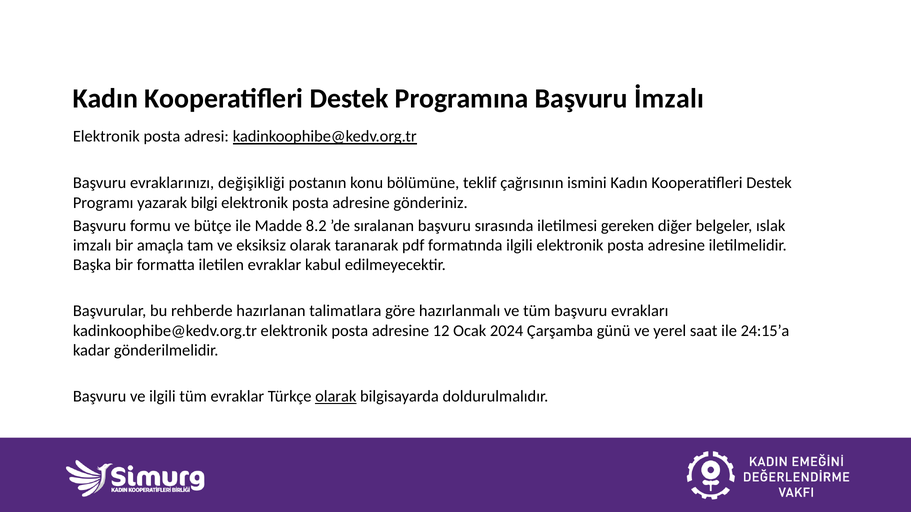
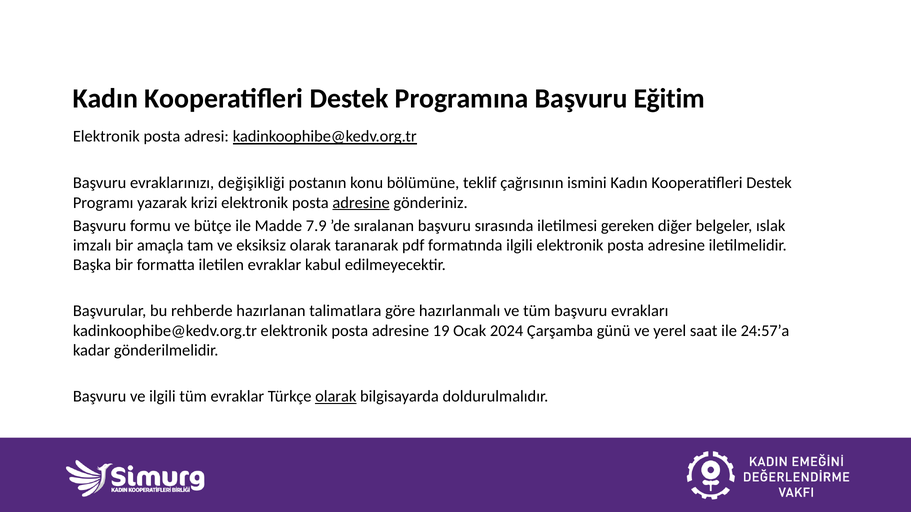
İmzalı: İmzalı -> Eğitim
bilgi: bilgi -> krizi
adresine at (361, 203) underline: none -> present
8.2: 8.2 -> 7.9
12: 12 -> 19
24:15’a: 24:15’a -> 24:57’a
